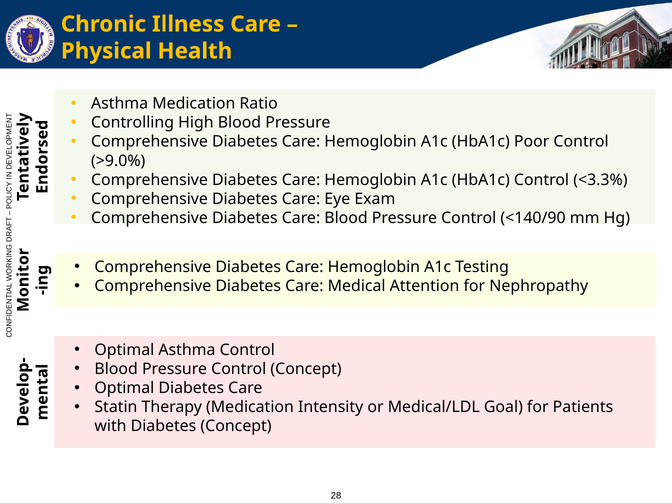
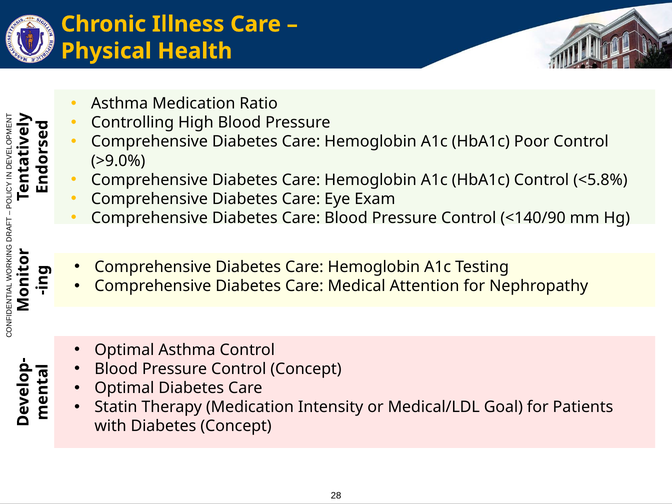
<3.3%: <3.3% -> <5.8%
